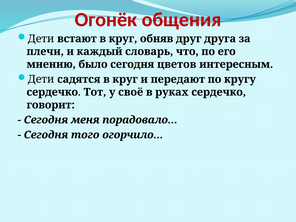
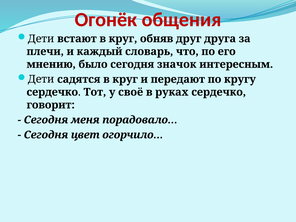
цветов: цветов -> значок
того: того -> цвет
